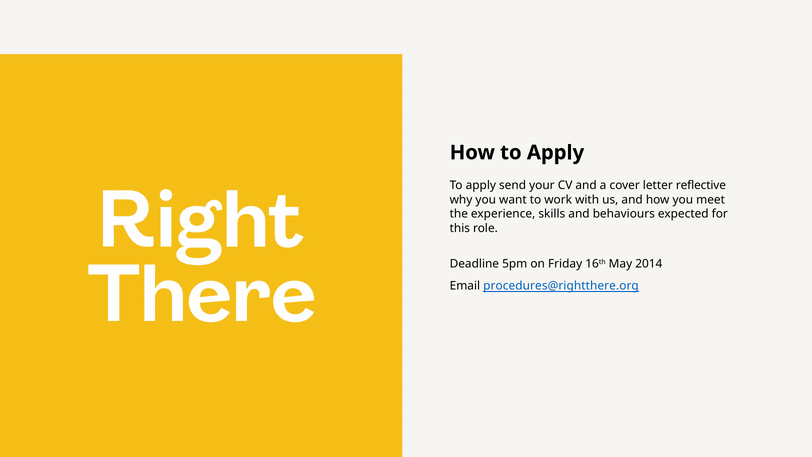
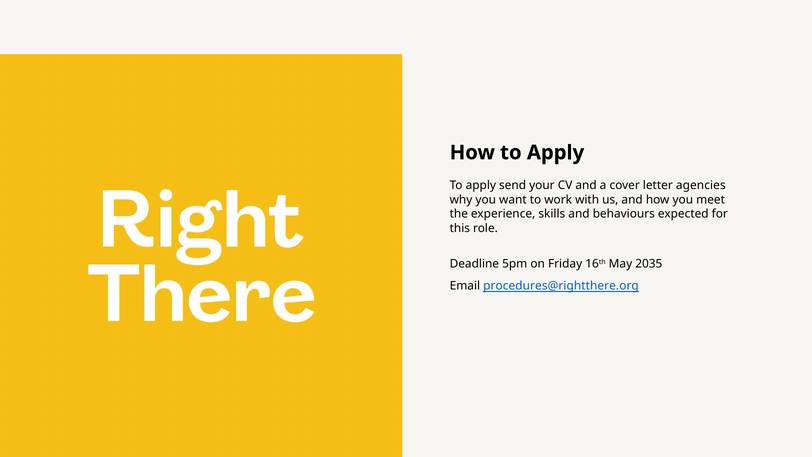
reflective: reflective -> agencies
2014: 2014 -> 2035
